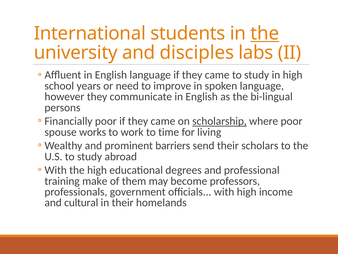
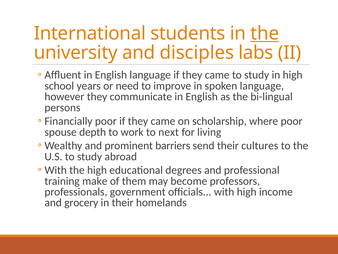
scholarship underline: present -> none
works: works -> depth
time: time -> next
scholars: scholars -> cultures
cultural: cultural -> grocery
